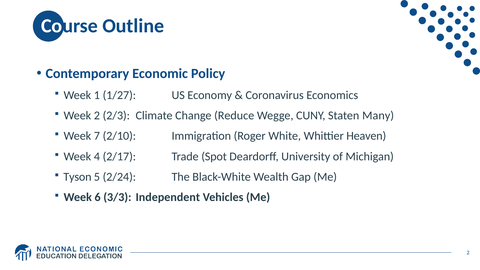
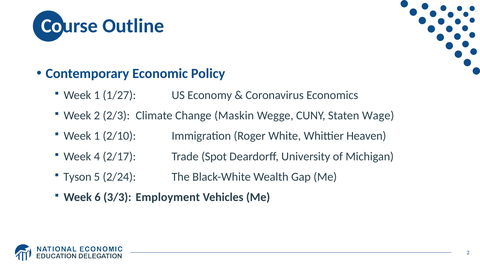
Reduce: Reduce -> Maskin
Many: Many -> Wage
7 at (97, 136): 7 -> 1
Independent: Independent -> Employment
